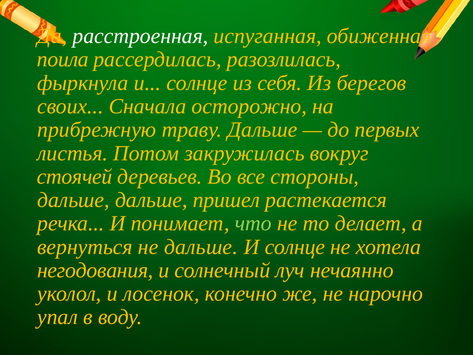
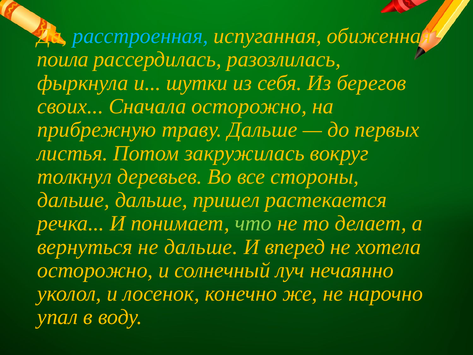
расстроенная colour: white -> light blue
фыркнула и солнце: солнце -> шутки
стоячей: стоячей -> толкнул
солнце at (295, 247): солнце -> вперед
негодования at (95, 270): негодования -> осторожно
